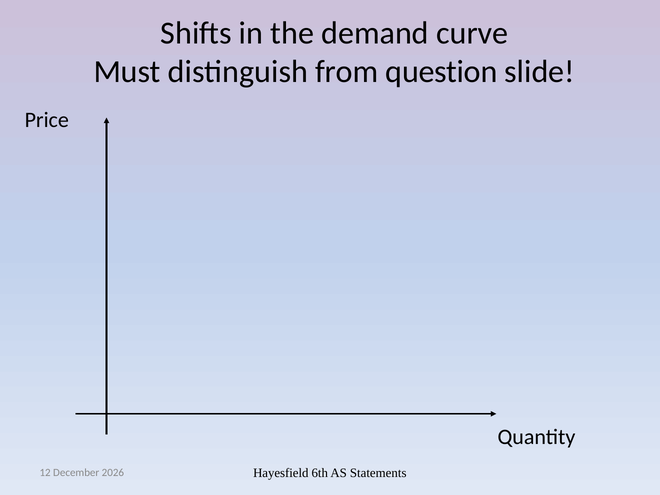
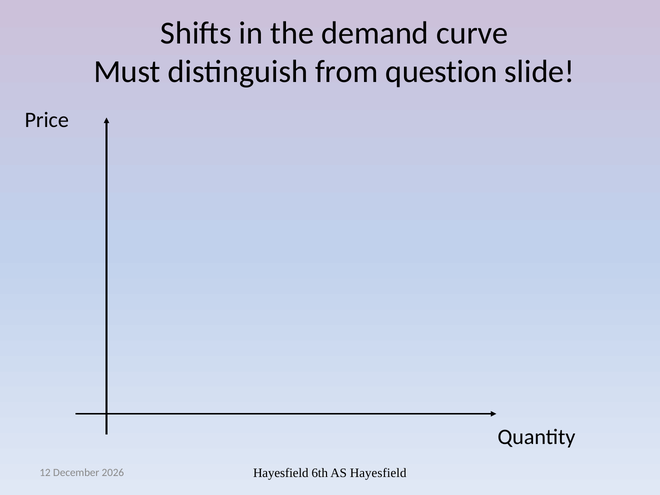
AS Statements: Statements -> Hayesfield
